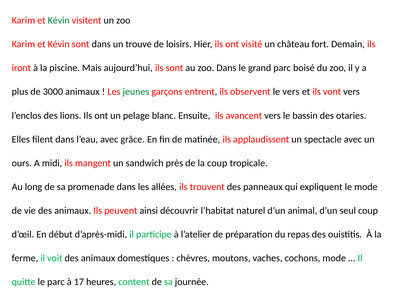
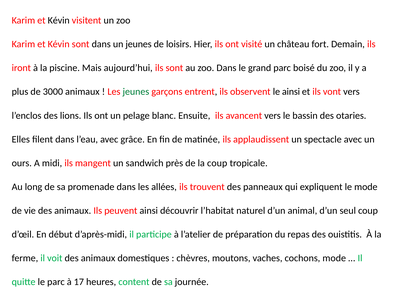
Kévin at (59, 20) colour: green -> black
un trouve: trouve -> jeunes
le vers: vers -> ainsi
